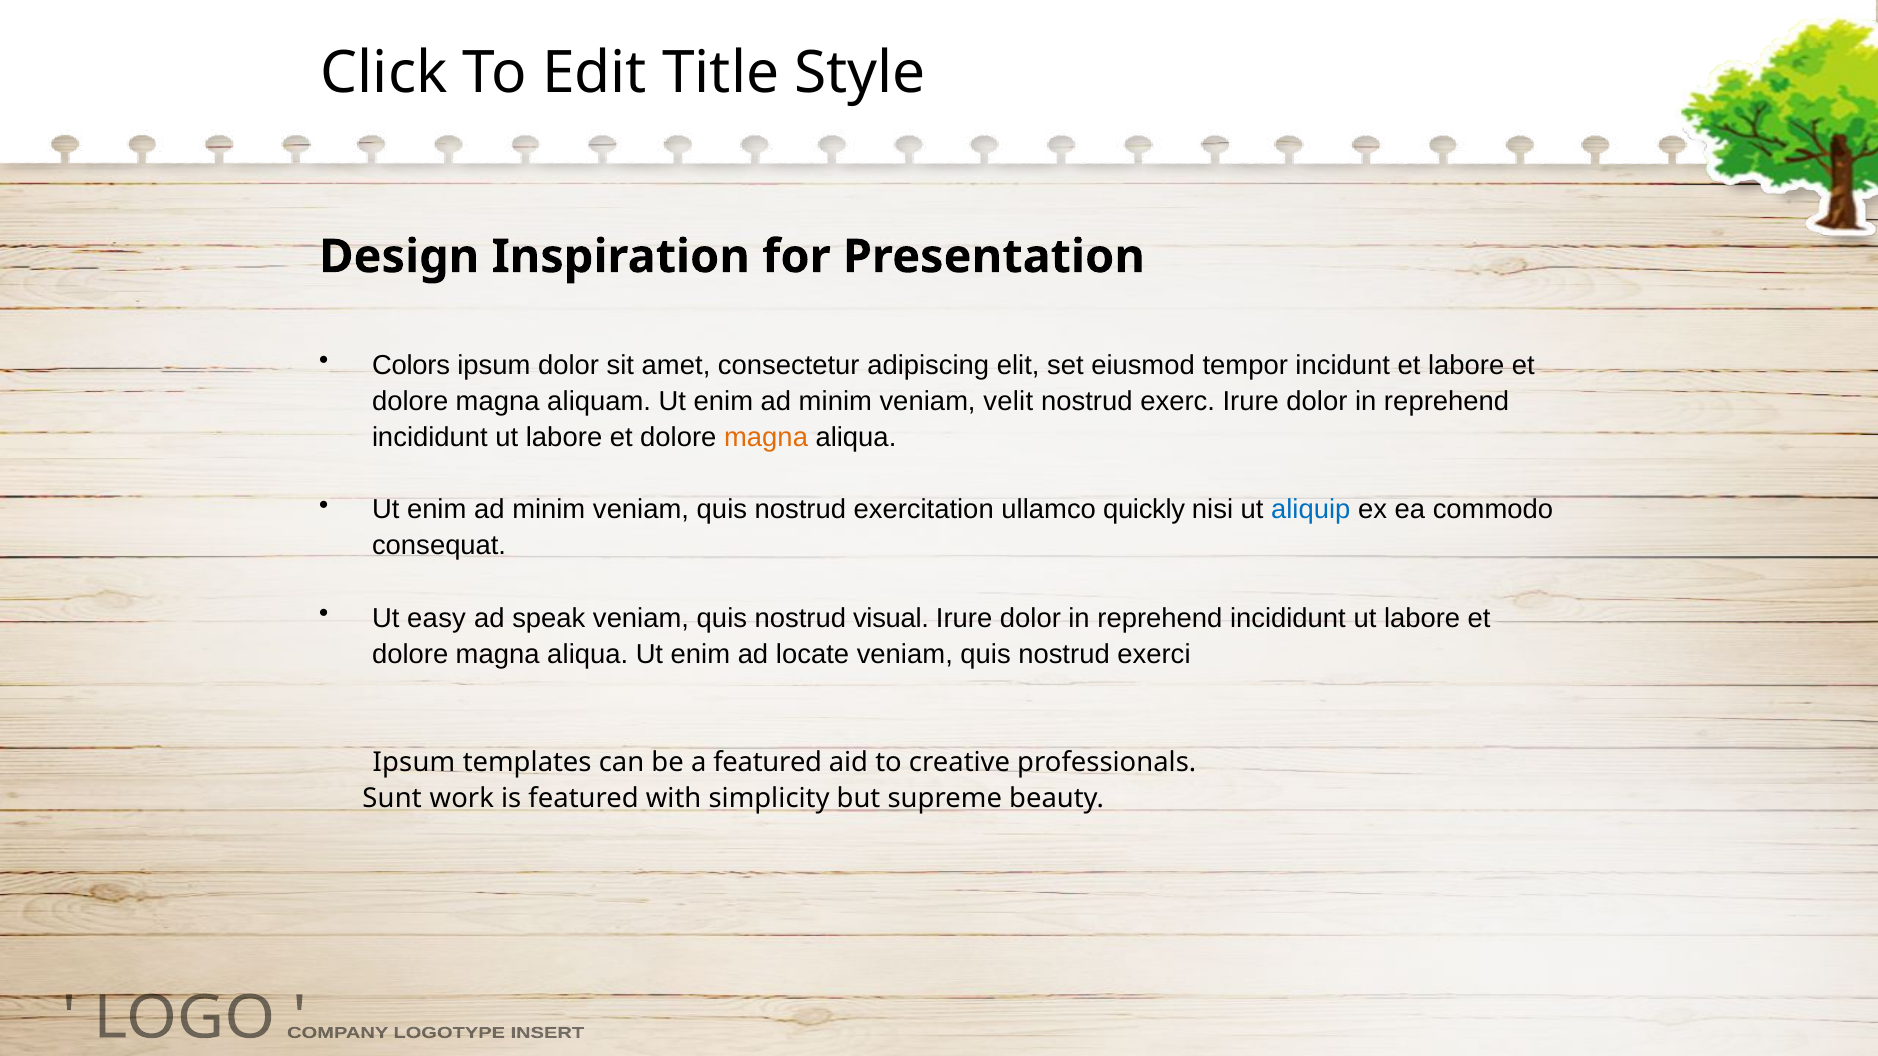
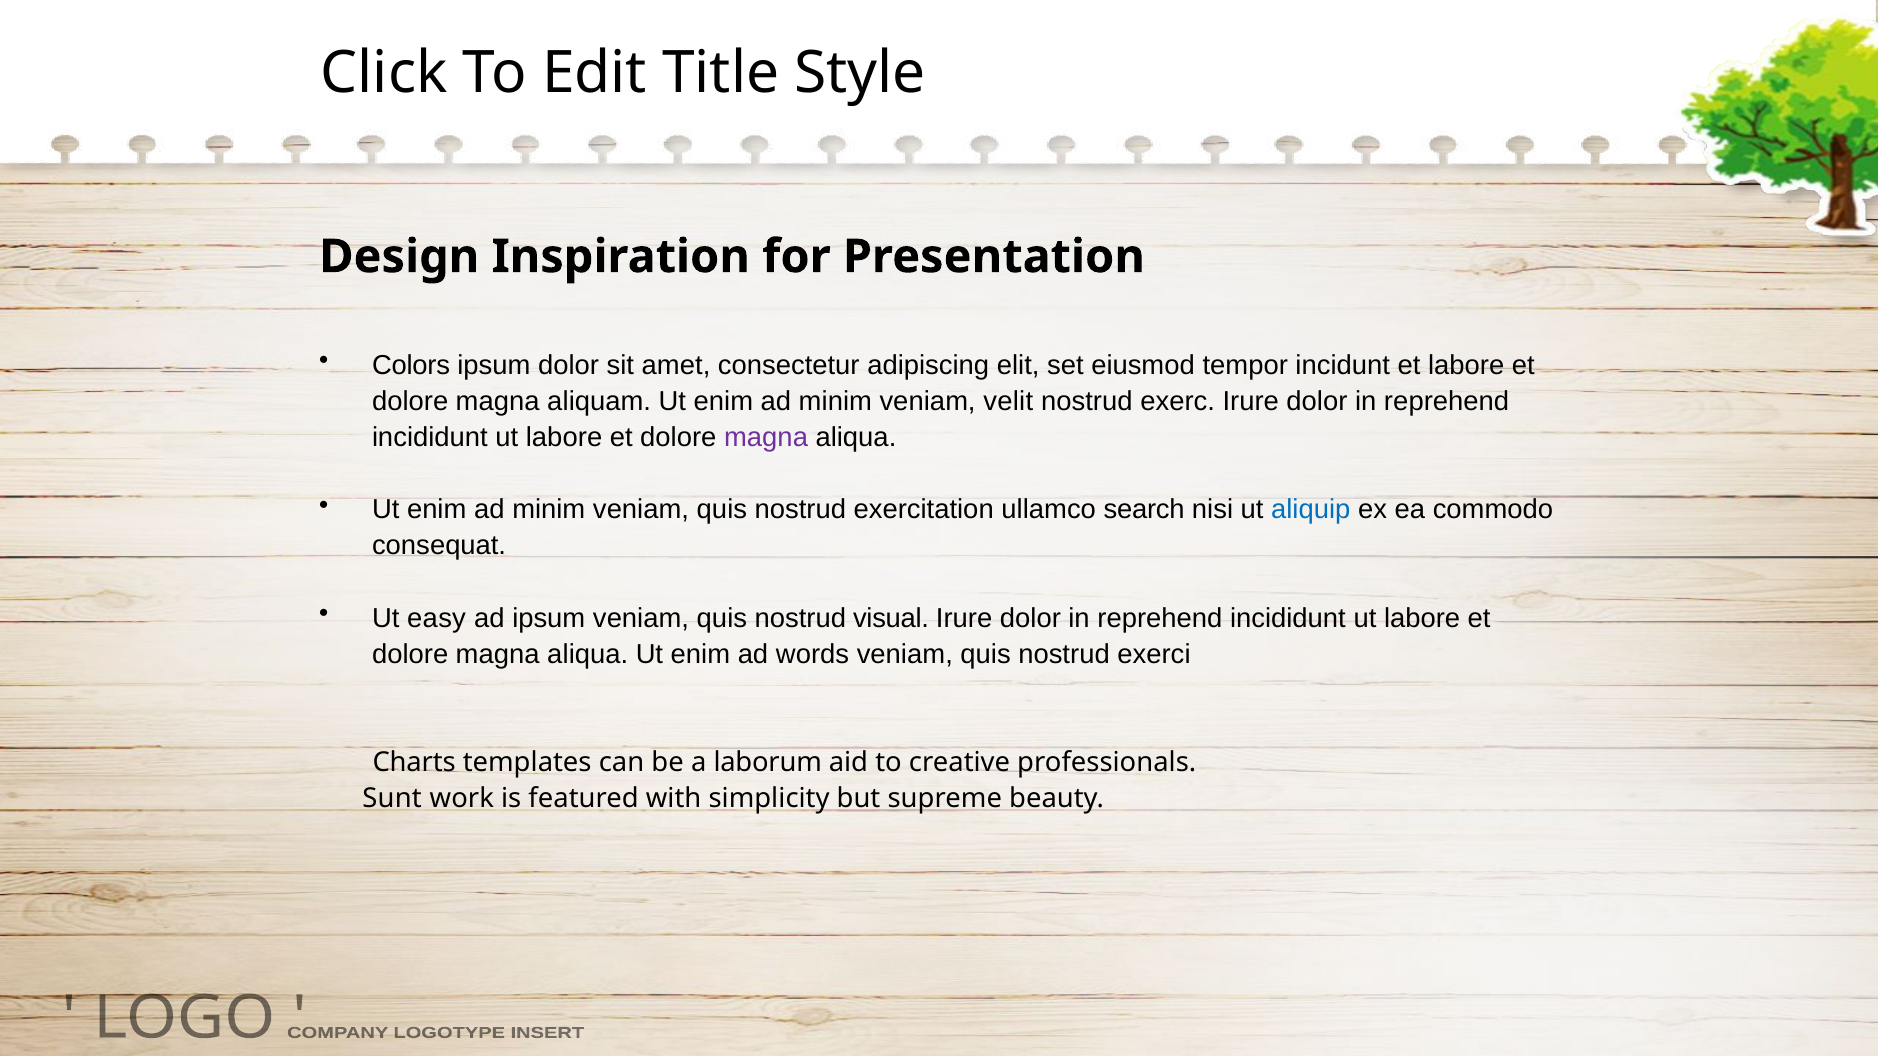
magna at (766, 438) colour: orange -> purple
quickly: quickly -> search
ad speak: speak -> ipsum
locate: locate -> words
Ipsum at (414, 763): Ipsum -> Charts
a featured: featured -> laborum
